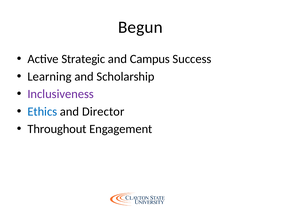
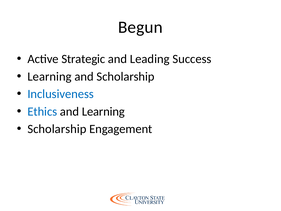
Campus: Campus -> Leading
Inclusiveness colour: purple -> blue
and Director: Director -> Learning
Throughout at (57, 129): Throughout -> Scholarship
